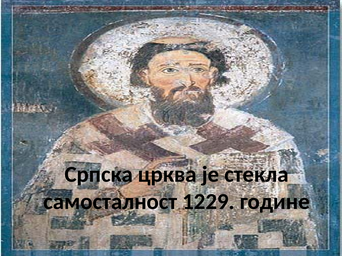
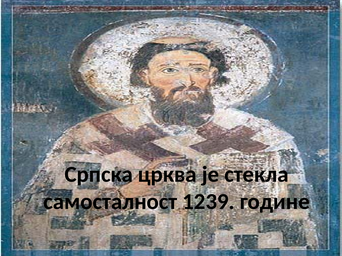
1229: 1229 -> 1239
